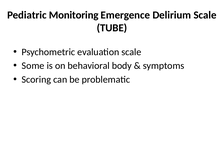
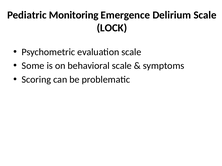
TUBE: TUBE -> LOCK
behavioral body: body -> scale
